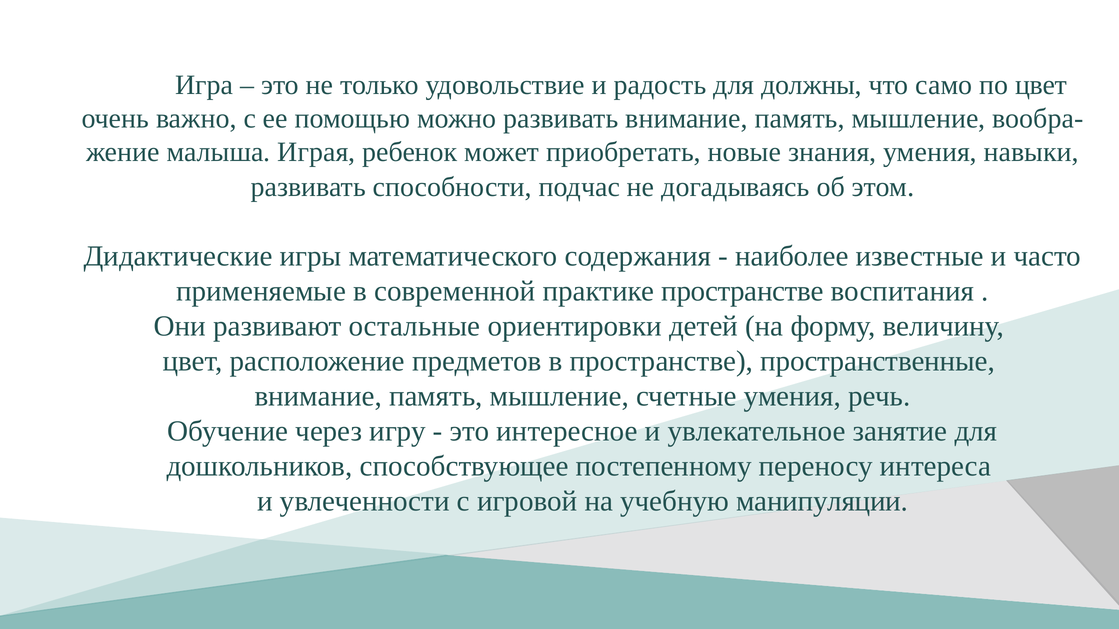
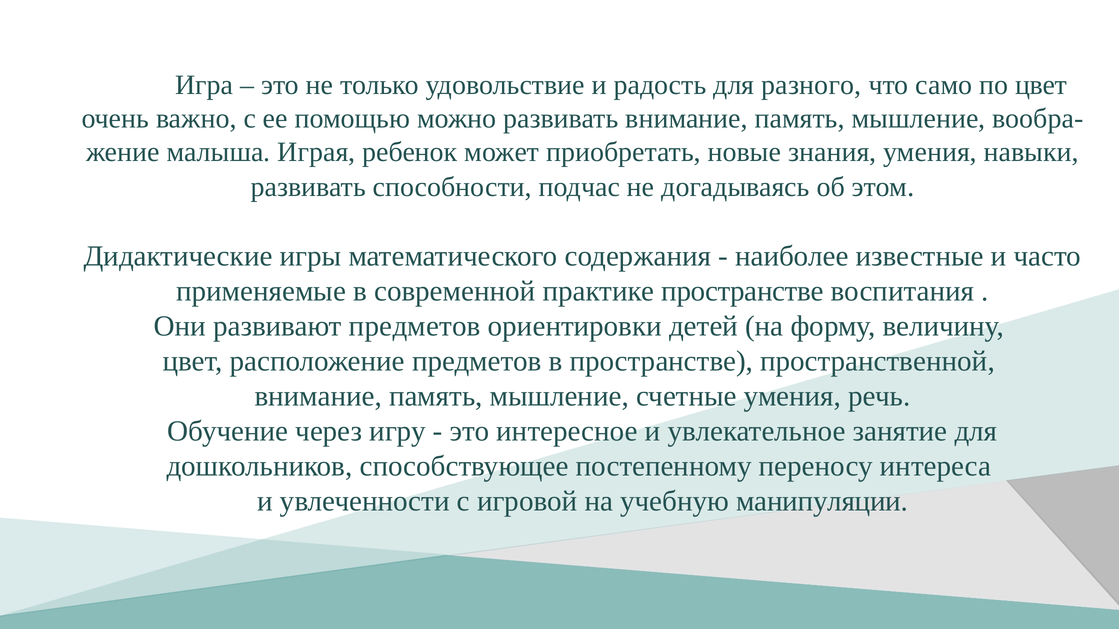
должны: должны -> разного
развивают остальные: остальные -> предметов
пространственные: пространственные -> пространственной
